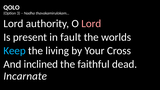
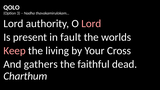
Keep colour: light blue -> pink
inclined: inclined -> gathers
Incarnate: Incarnate -> Charthum
